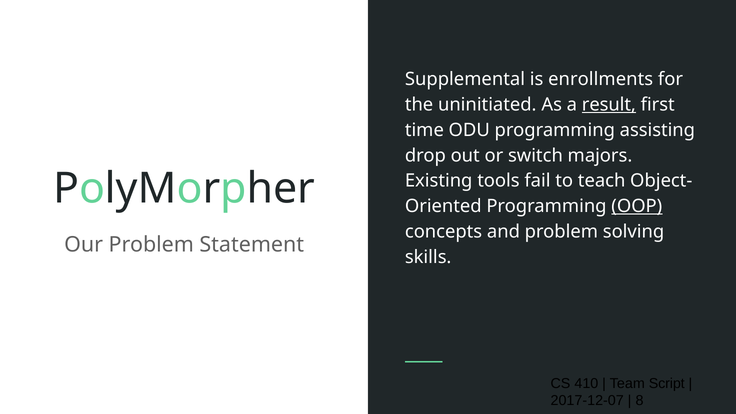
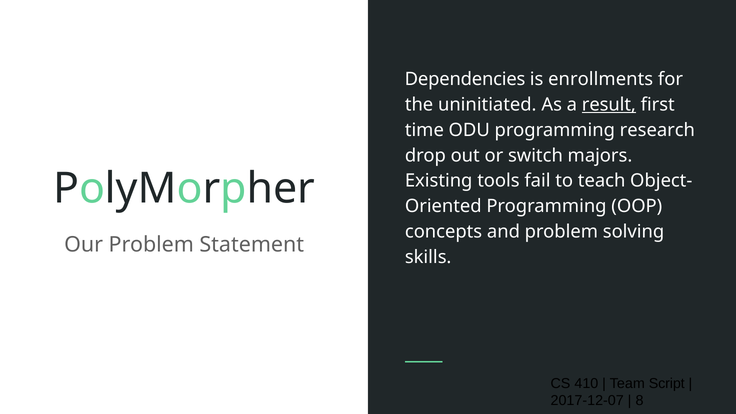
Supplemental: Supplemental -> Dependencies
assisting: assisting -> research
OOP underline: present -> none
